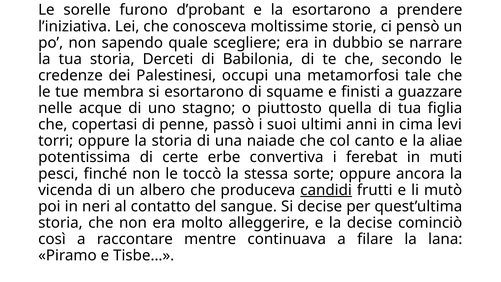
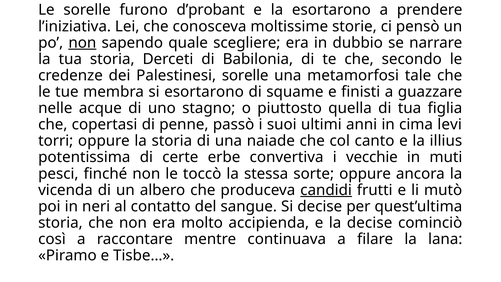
non at (82, 43) underline: none -> present
Palestinesi occupi: occupi -> sorelle
aliae: aliae -> illius
ferebat: ferebat -> vecchie
alleggerire: alleggerire -> accipienda
